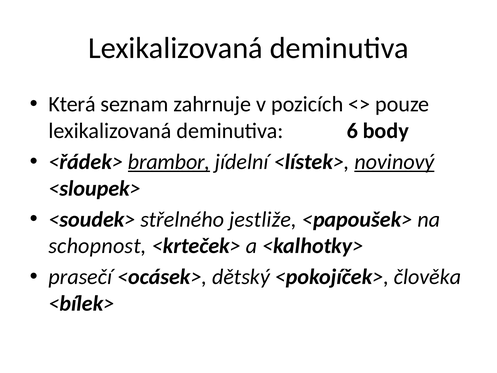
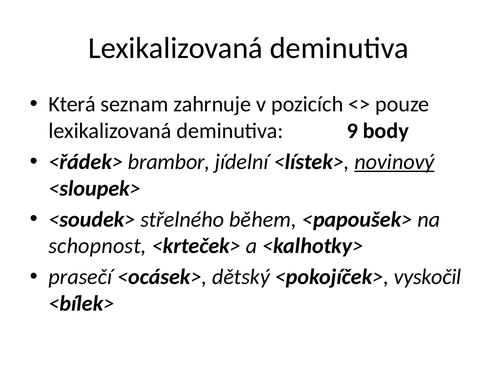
6: 6 -> 9
brambor underline: present -> none
jestliže: jestliže -> během
člověka: člověka -> vyskočil
